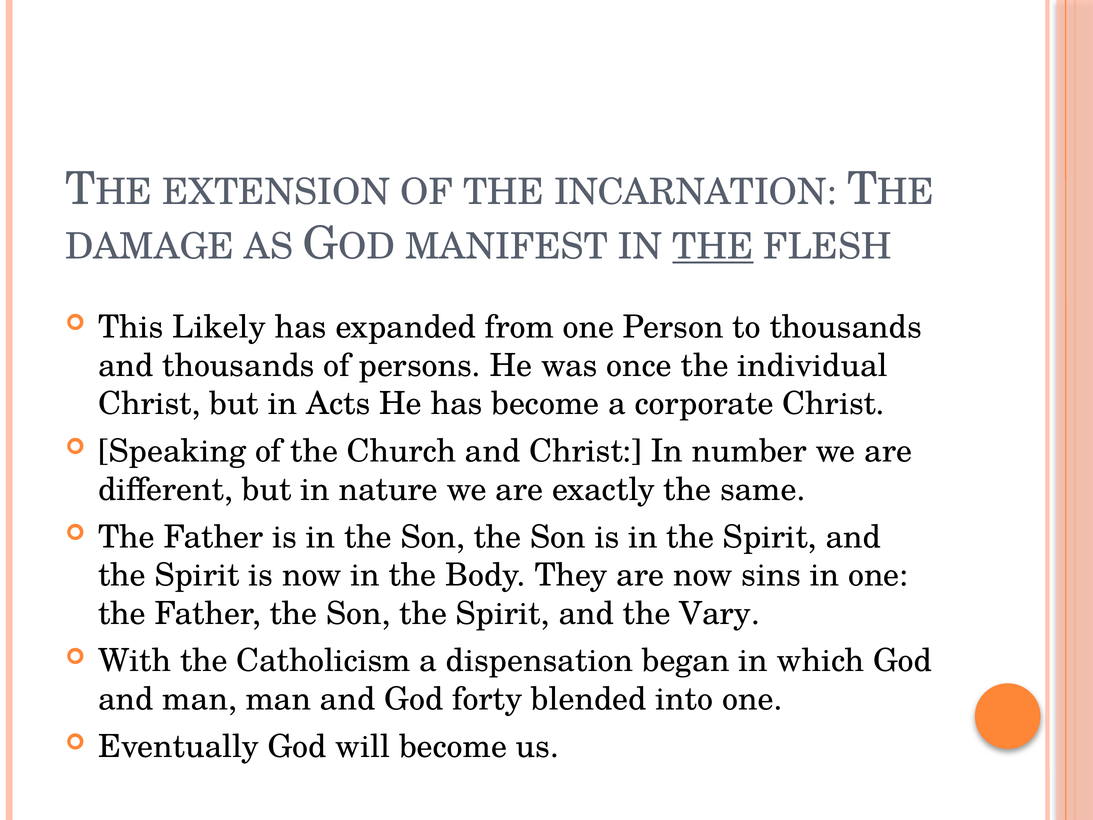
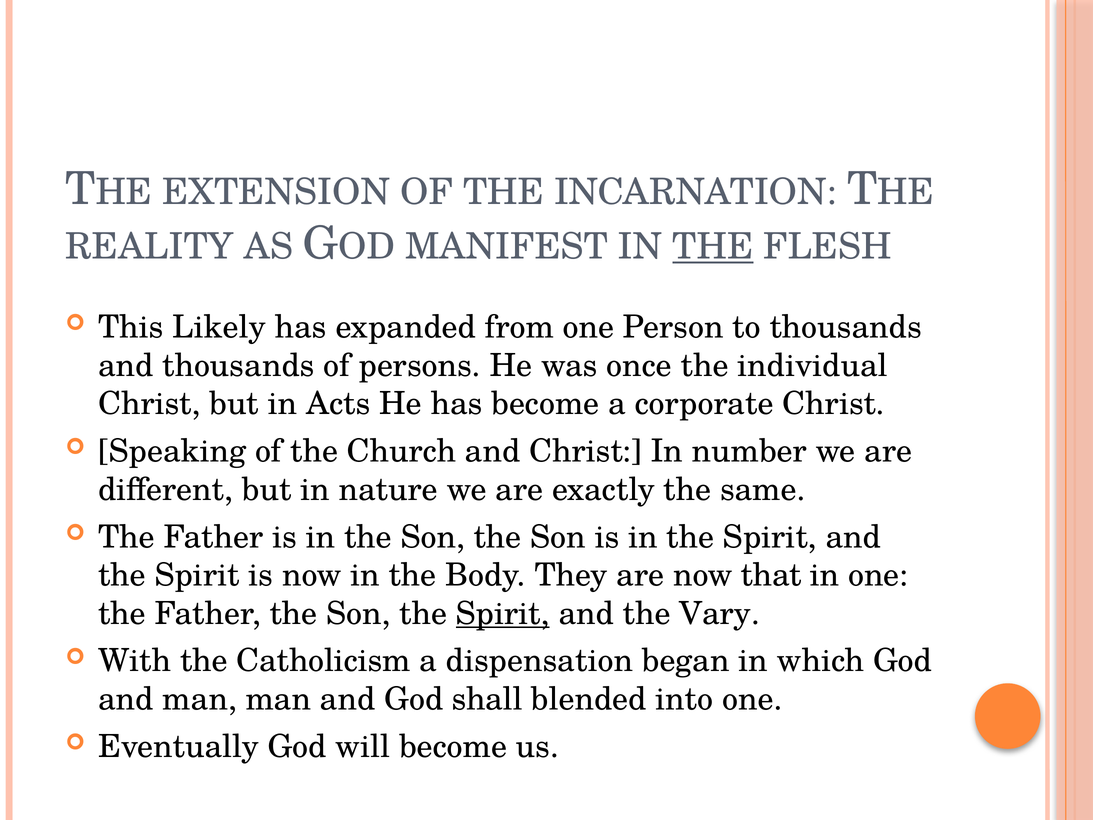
DAMAGE: DAMAGE -> REALITY
sins: sins -> that
Spirit at (503, 613) underline: none -> present
forty: forty -> shall
